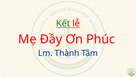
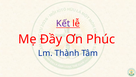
Kết colour: green -> purple
